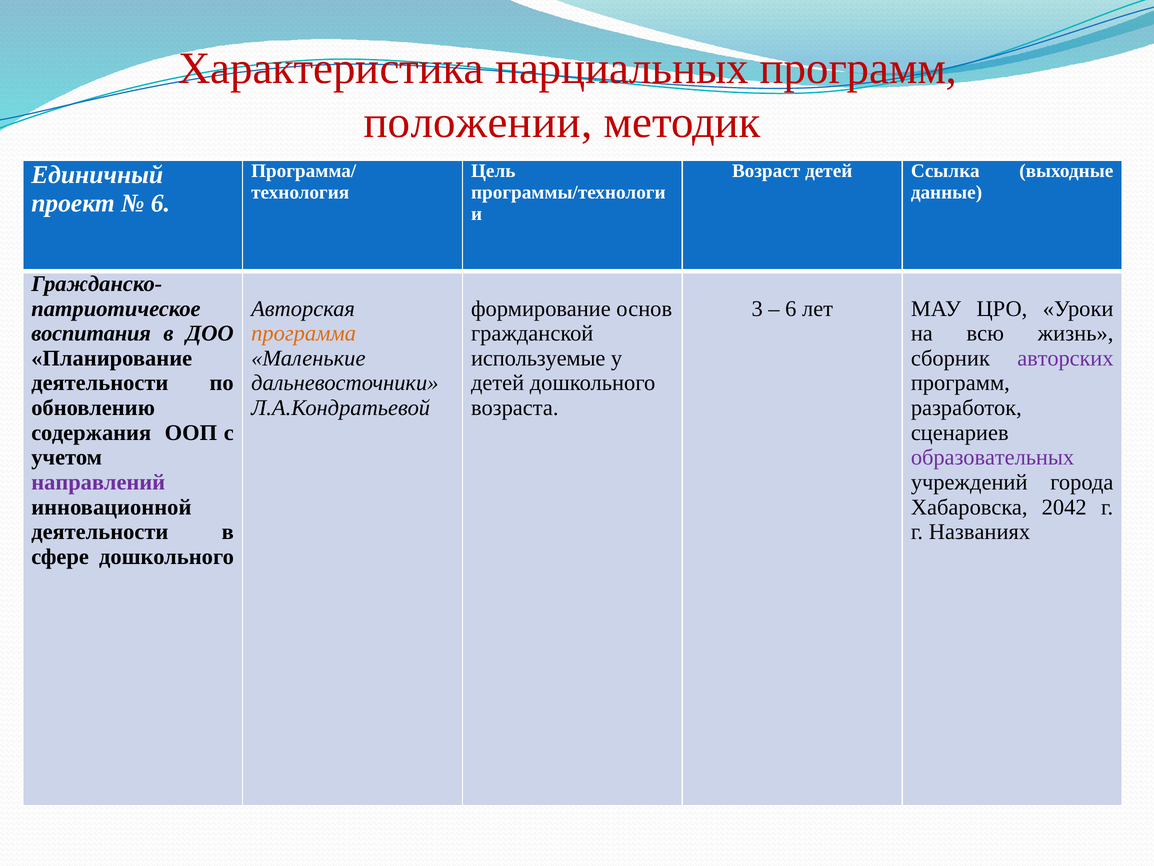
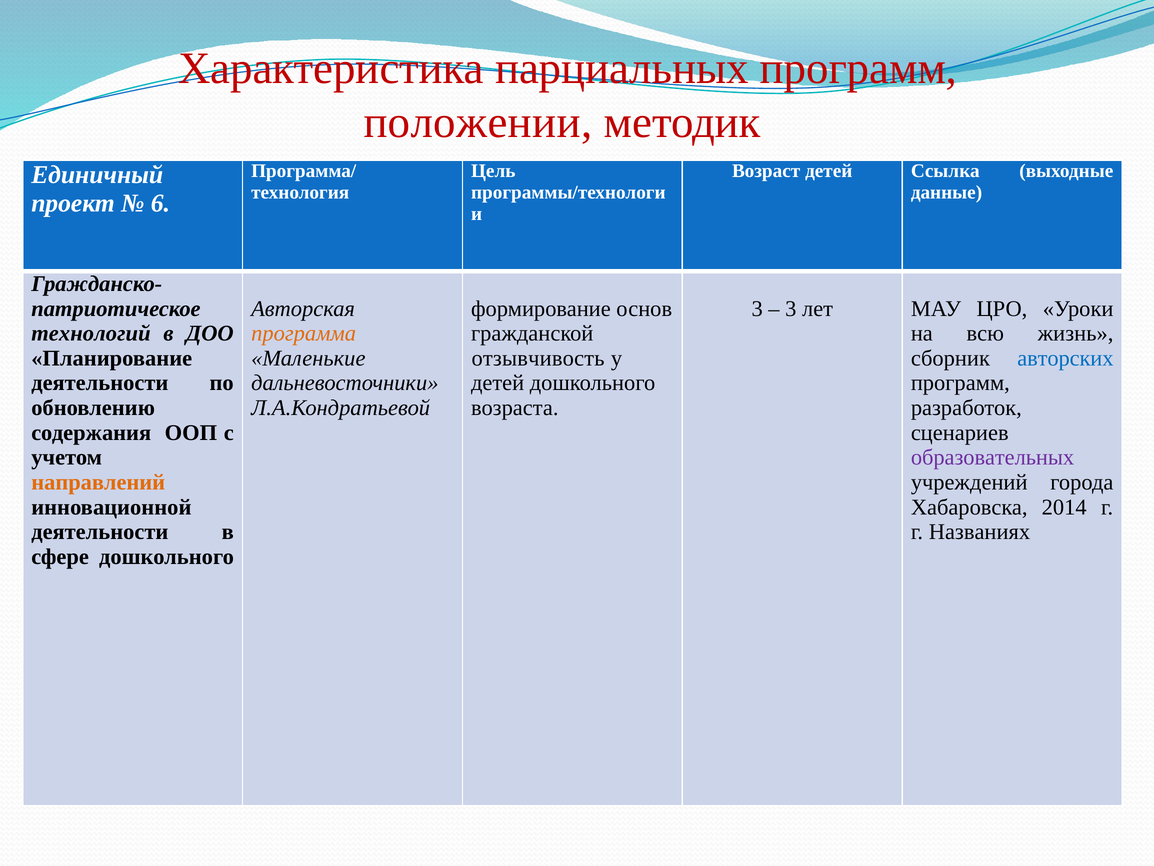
6 at (791, 308): 6 -> 3
воспитания: воспитания -> технологий
используемые: используемые -> отзывчивость
авторских colour: purple -> blue
направлений colour: purple -> orange
2042: 2042 -> 2014
